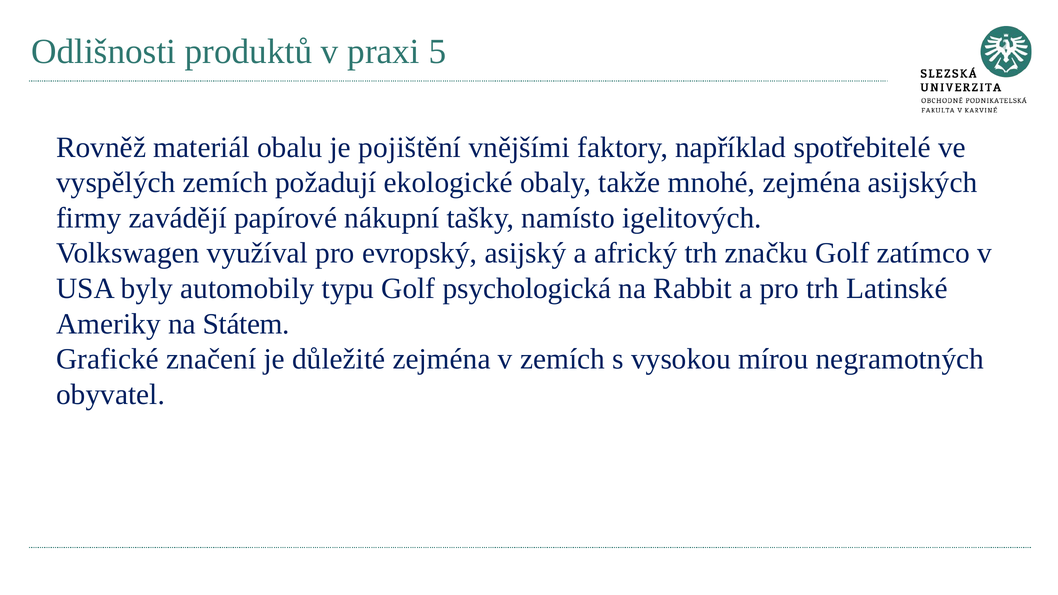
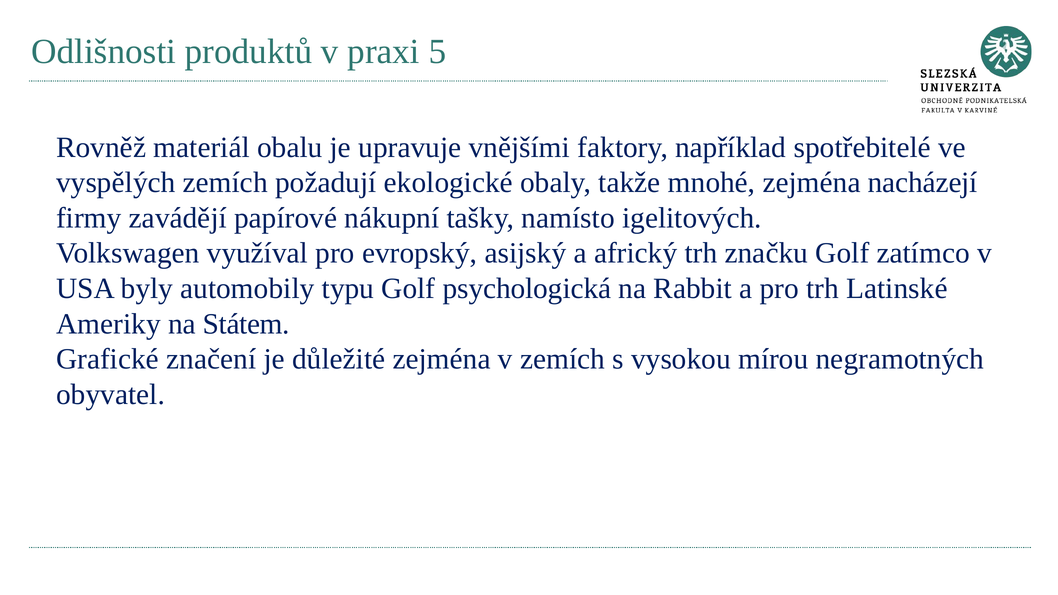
pojištění: pojištění -> upravuje
asijských: asijských -> nacházejí
